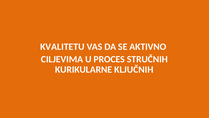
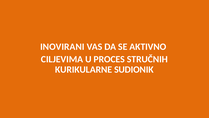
KVALITETU: KVALITETU -> INOVIRANI
KLJUČNIH: KLJUČNIH -> SUDIONIK
